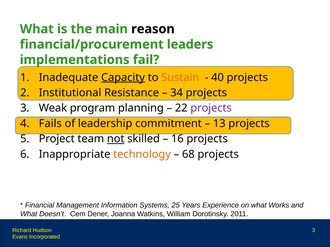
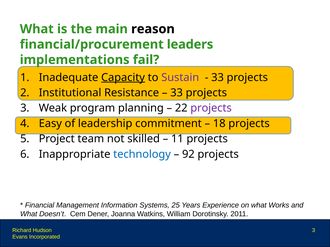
Sustain colour: orange -> purple
40 at (218, 78): 40 -> 33
34 at (177, 93): 34 -> 33
Fails: Fails -> Easy
13: 13 -> 18
not underline: present -> none
16: 16 -> 11
technology colour: orange -> blue
68: 68 -> 92
